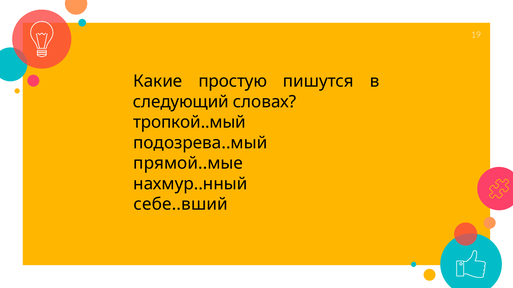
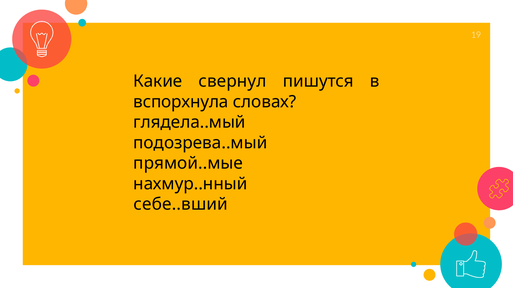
простую: простую -> свернул
следующий: следующий -> вспорхнула
тропкой..мый: тропкой..мый -> глядела..мый
